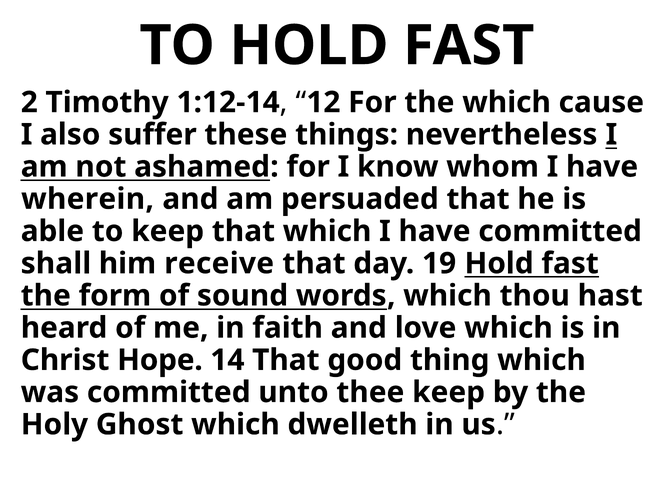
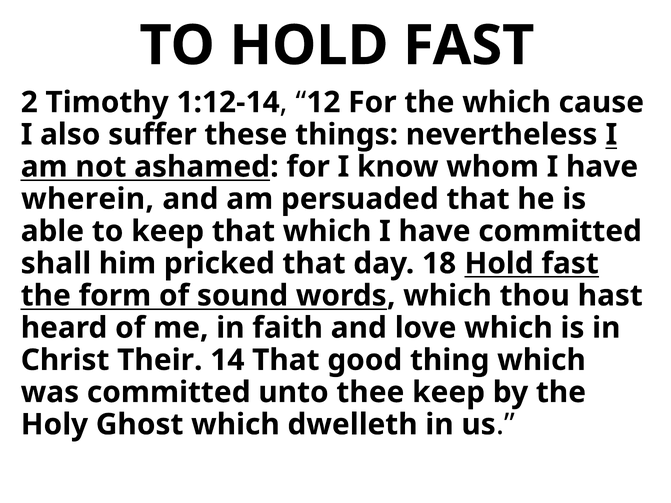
receive: receive -> pricked
19: 19 -> 18
Hope: Hope -> Their
